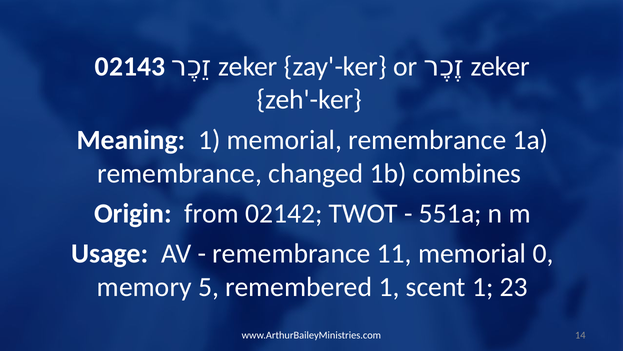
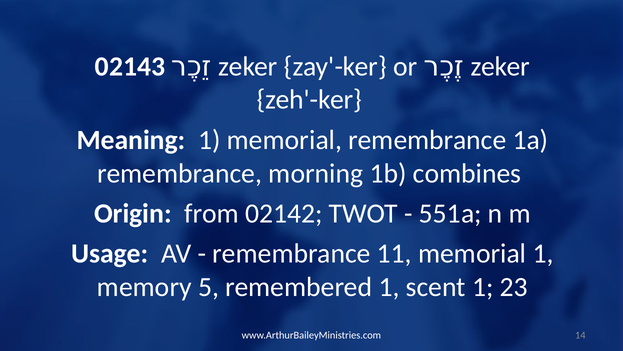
changed: changed -> morning
memorial 0: 0 -> 1
